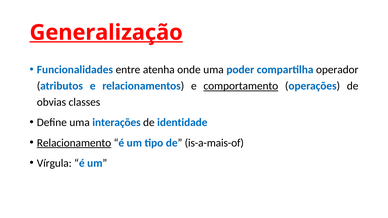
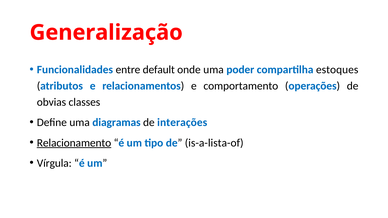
Generalização underline: present -> none
atenha: atenha -> default
operador: operador -> estoques
comportamento underline: present -> none
interações: interações -> diagramas
identidade: identidade -> interações
is-a-mais-of: is-a-mais-of -> is-a-lista-of
